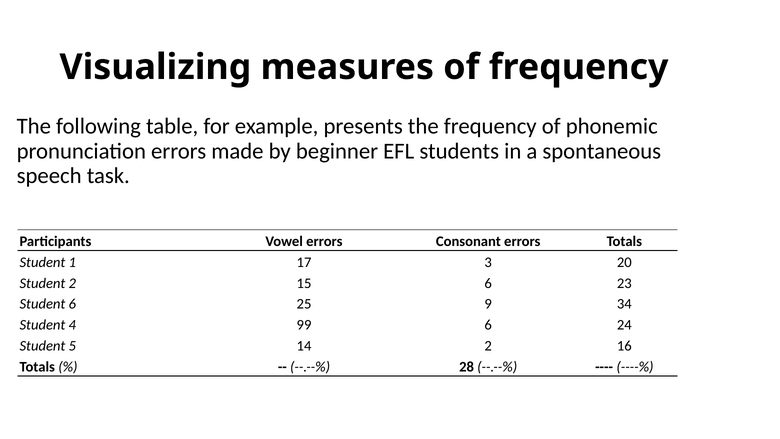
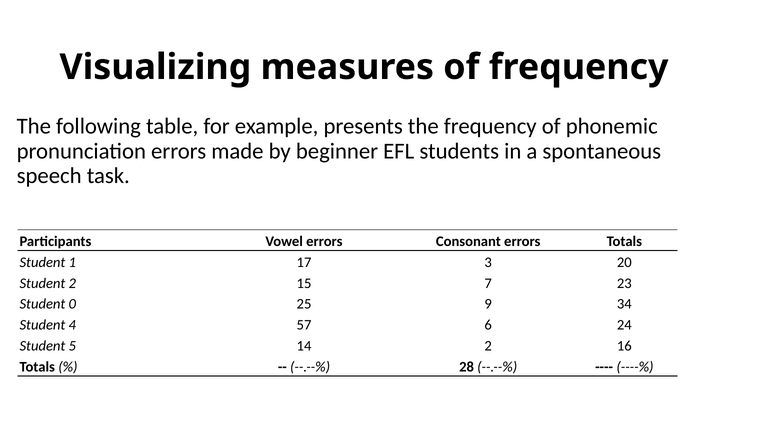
15 6: 6 -> 7
Student 6: 6 -> 0
99: 99 -> 57
